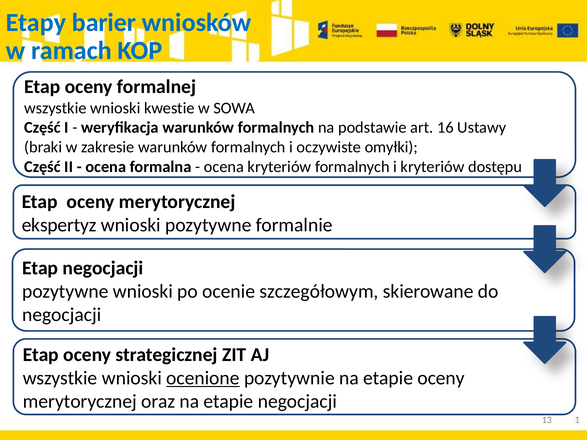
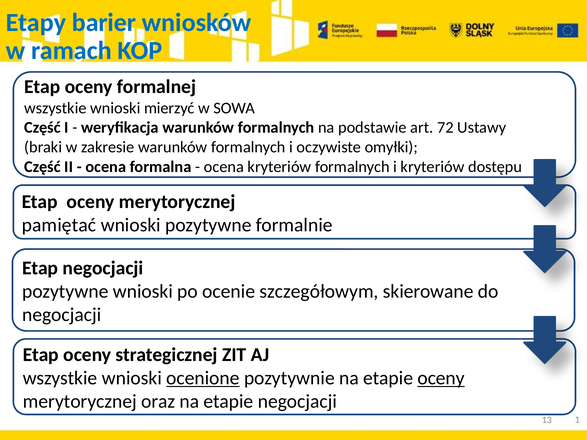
kwestie: kwestie -> mierzyć
16: 16 -> 72
ekspertyz: ekspertyz -> pamiętać
oceny at (441, 378) underline: none -> present
